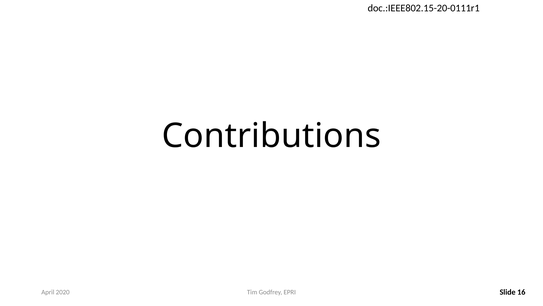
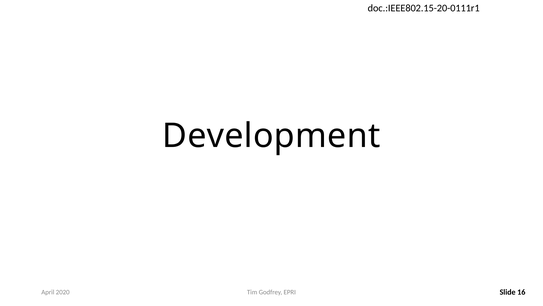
Contributions: Contributions -> Development
